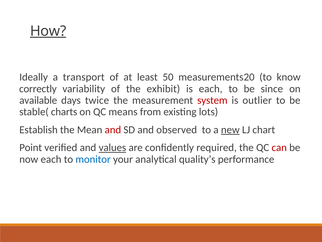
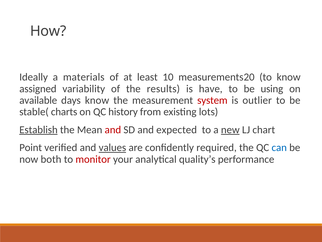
How underline: present -> none
transport: transport -> materials
50: 50 -> 10
correctly: correctly -> assigned
exhibit: exhibit -> results
is each: each -> have
since: since -> using
days twice: twice -> know
means: means -> history
Establish underline: none -> present
observed: observed -> expected
can colour: red -> blue
now each: each -> both
monitor colour: blue -> red
